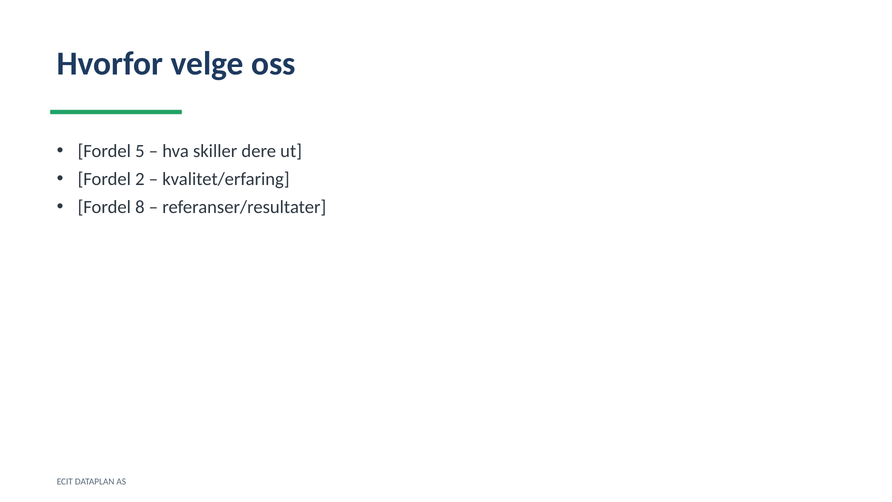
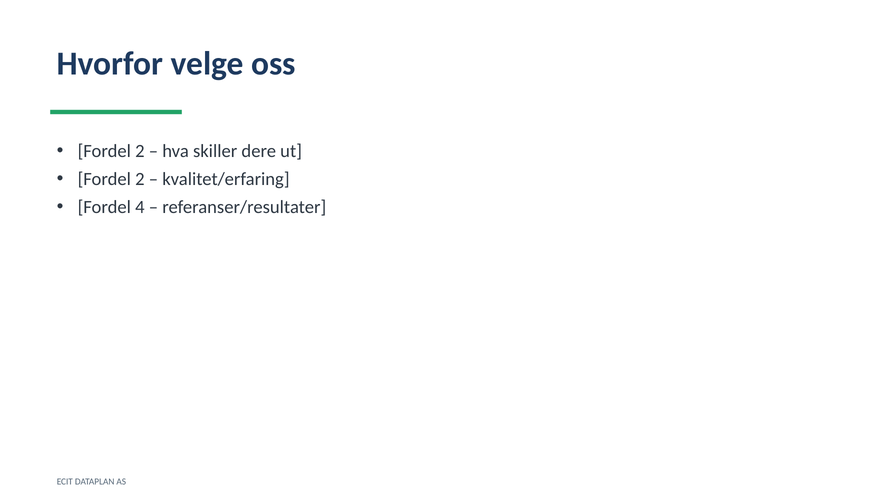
5 at (140, 151): 5 -> 2
8: 8 -> 4
